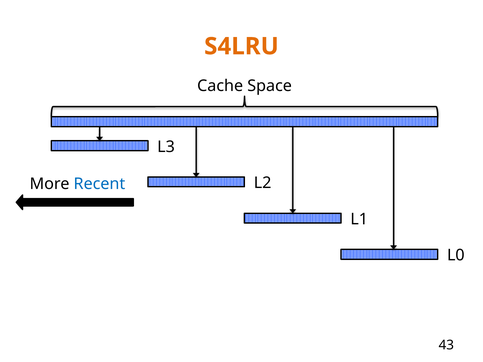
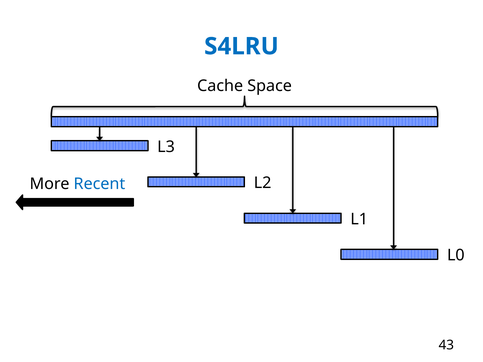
S4LRU colour: orange -> blue
